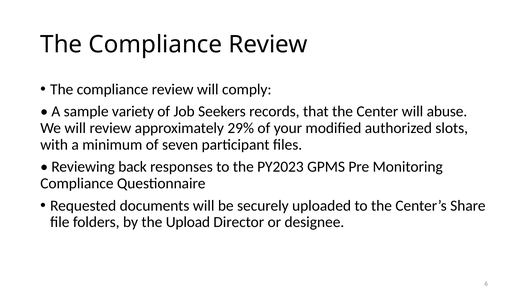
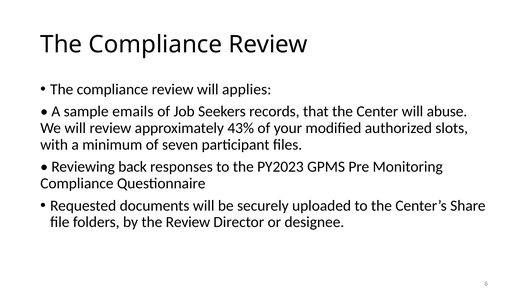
comply: comply -> applies
variety: variety -> emails
29%: 29% -> 43%
the Upload: Upload -> Review
